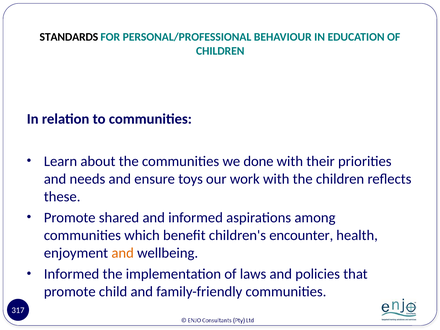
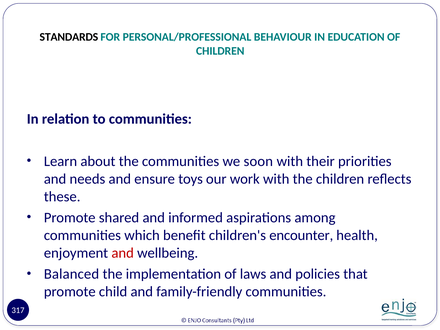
done: done -> soon
and at (123, 253) colour: orange -> red
Informed at (72, 274): Informed -> Balanced
